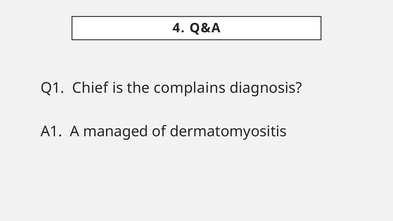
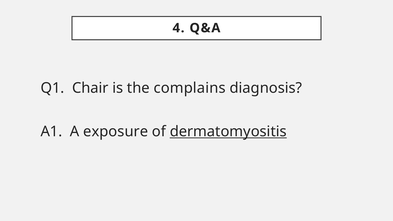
Chief: Chief -> Chair
managed: managed -> exposure
dermatomyositis underline: none -> present
